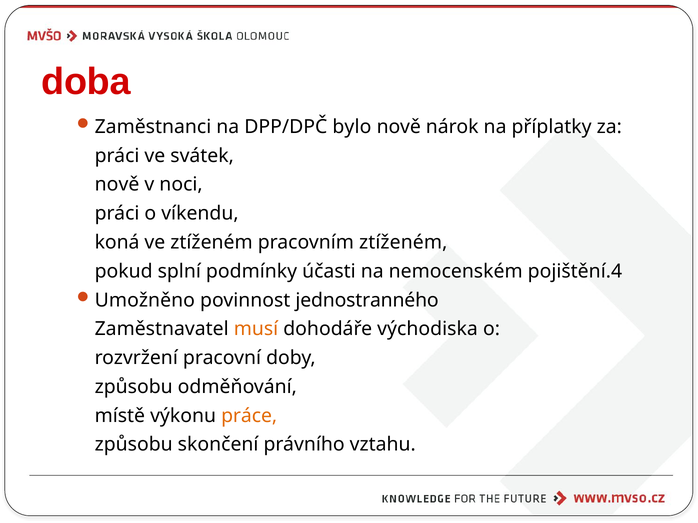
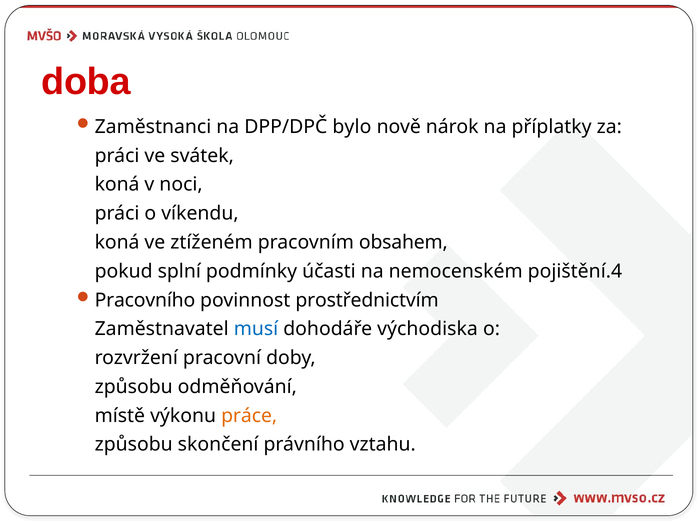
nově at (117, 185): nově -> koná
pracovním ztíženém: ztíženém -> obsahem
Umožněno: Umožněno -> Pracovního
jednostranného: jednostranného -> prostřednictvím
musí colour: orange -> blue
